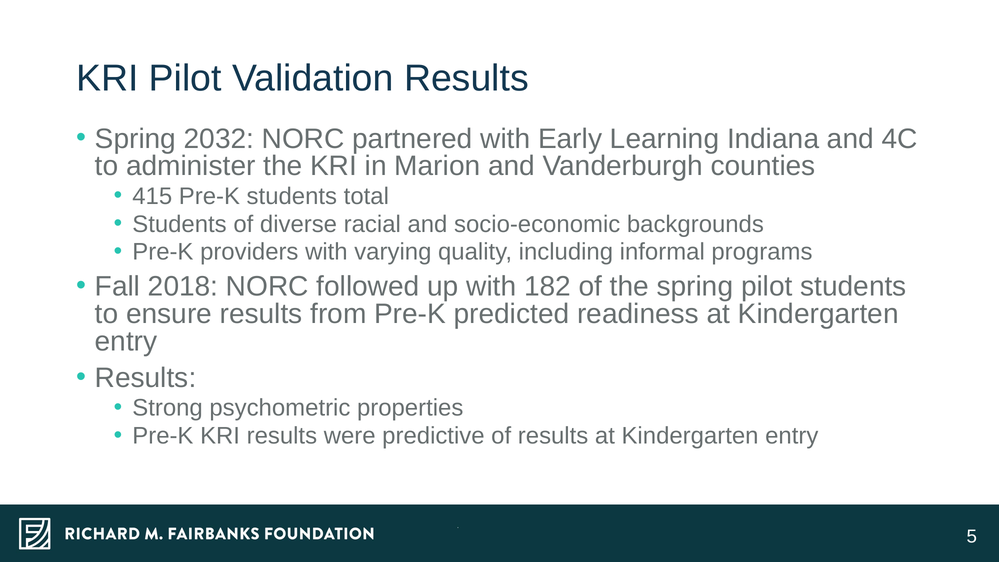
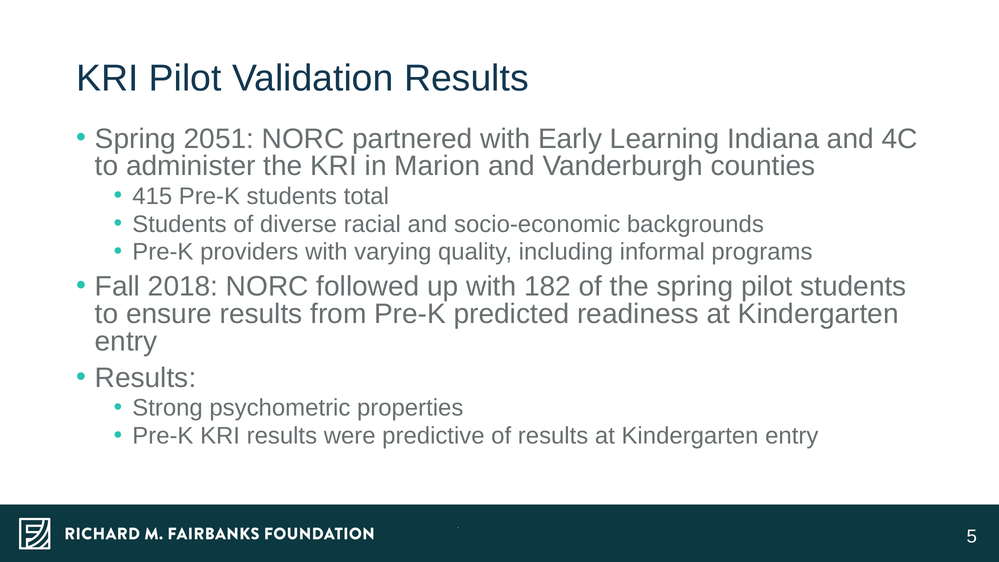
2032: 2032 -> 2051
